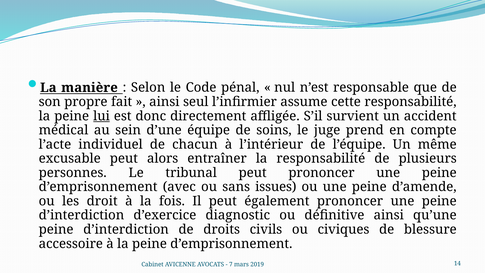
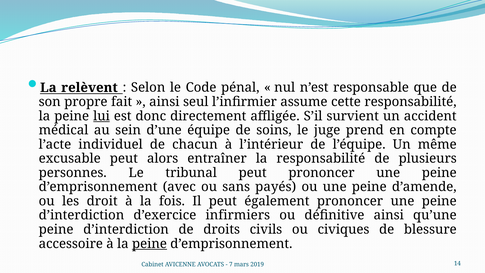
manière: manière -> relèvent
issues: issues -> payés
diagnostic: diagnostic -> infirmiers
peine at (149, 244) underline: none -> present
